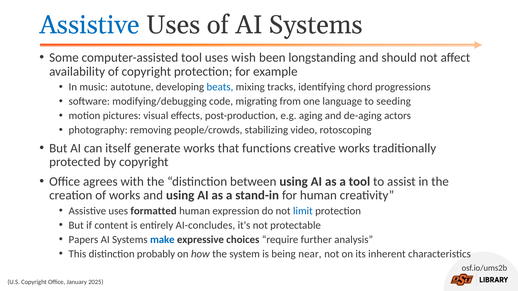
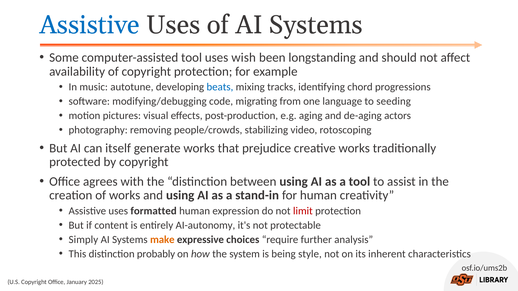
functions: functions -> prejudice
limit colour: blue -> red
AI-concludes: AI-concludes -> AI-autonomy
Papers: Papers -> Simply
make colour: blue -> orange
near: near -> style
